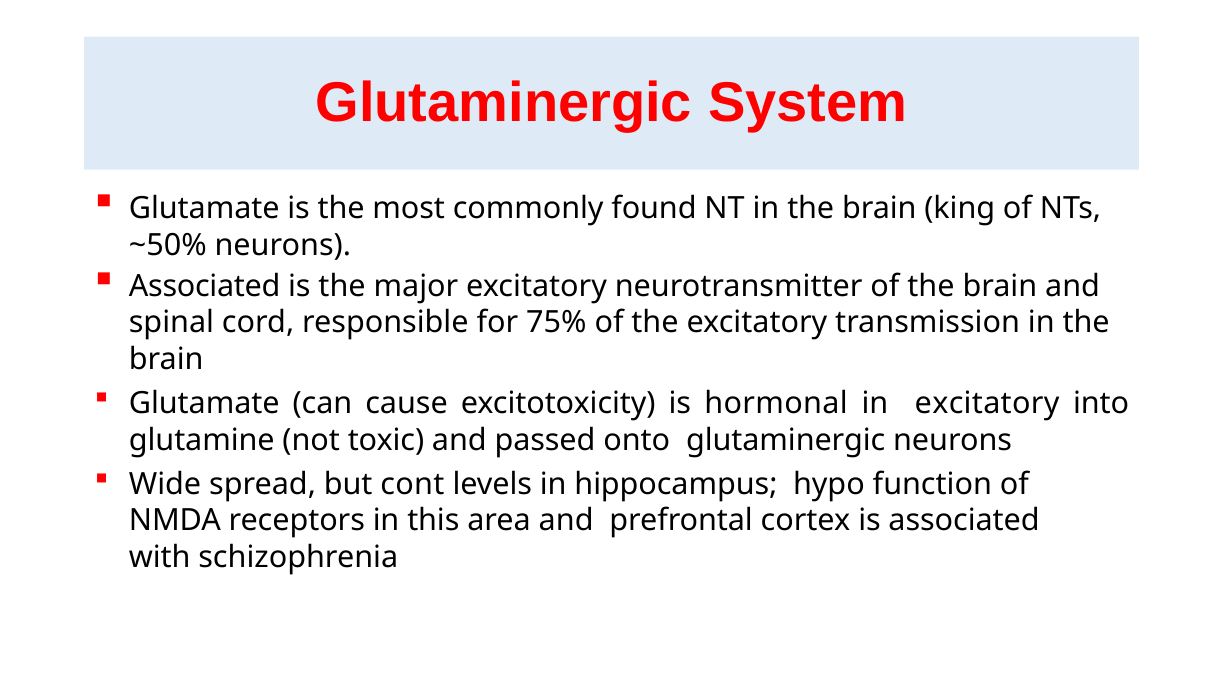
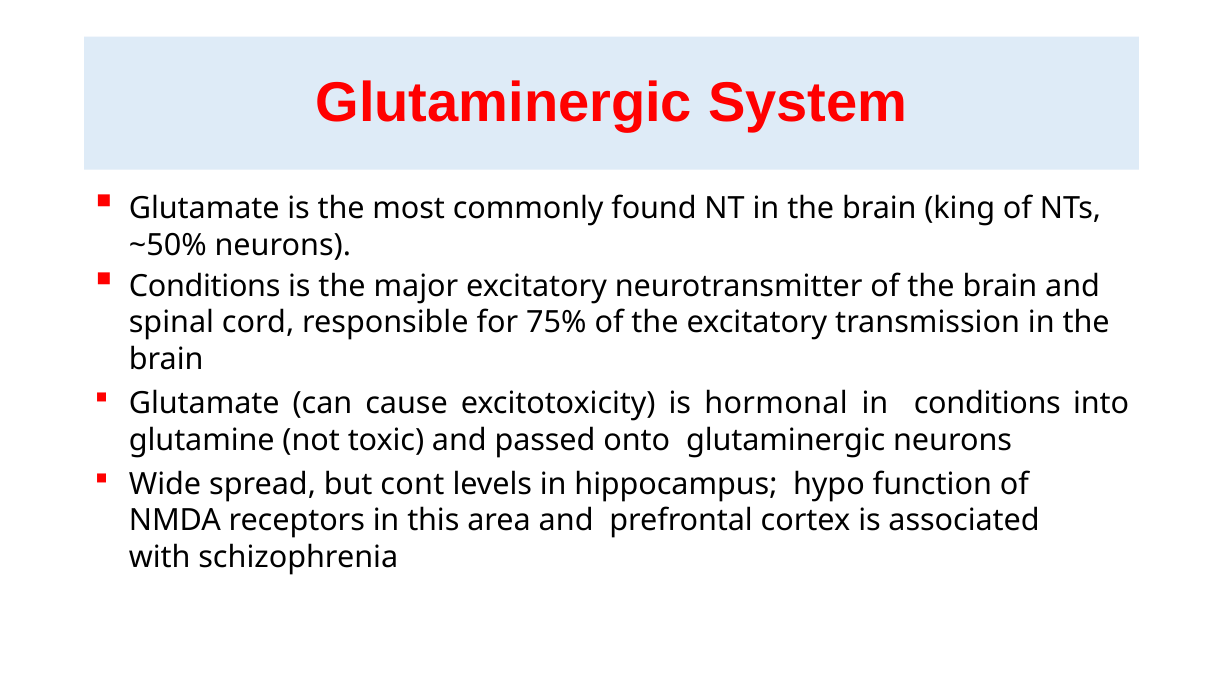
Associated at (205, 286): Associated -> Conditions
in excitatory: excitatory -> conditions
